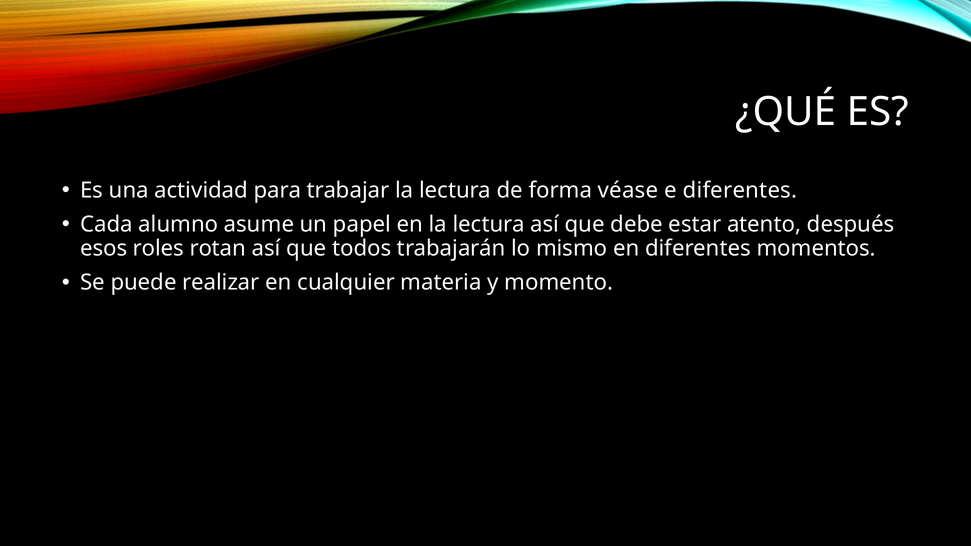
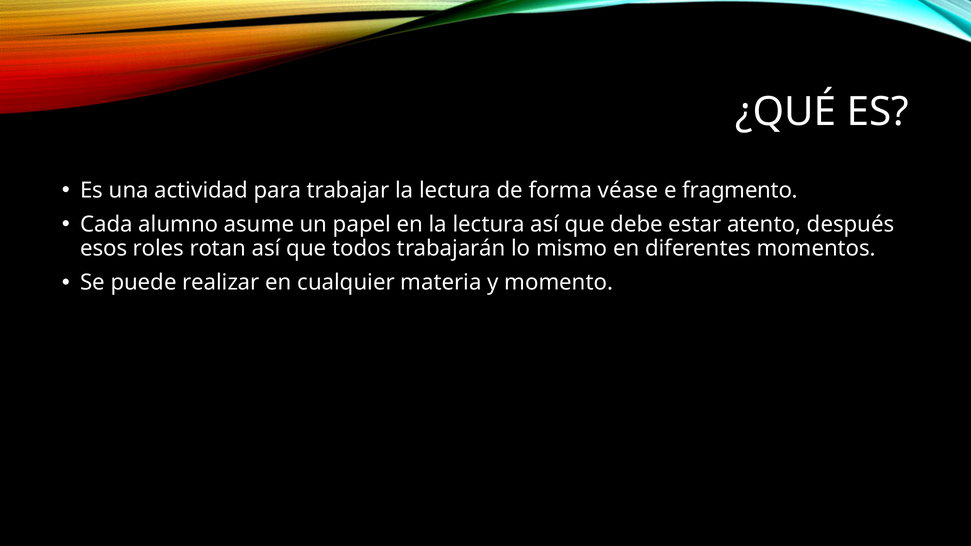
e diferentes: diferentes -> fragmento
